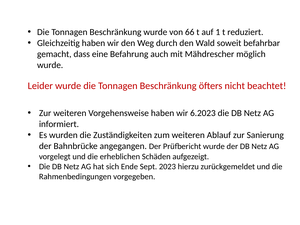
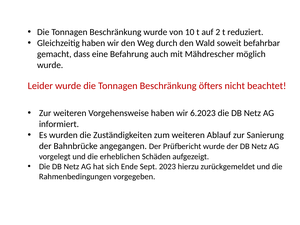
66: 66 -> 10
1: 1 -> 2
